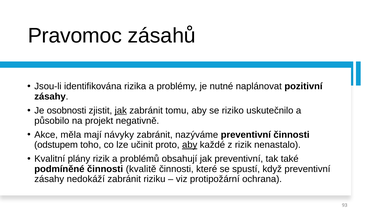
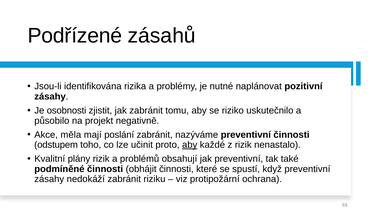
Pravomoc: Pravomoc -> Podřízené
jak at (121, 111) underline: present -> none
návyky: návyky -> poslání
kvalitě: kvalitě -> obhájit
